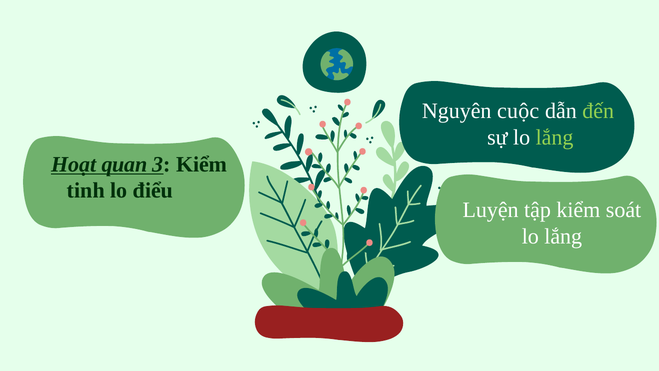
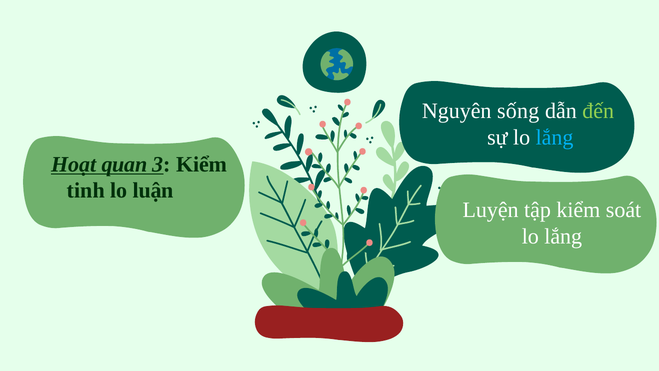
cuộc: cuộc -> sống
lắng at (555, 137) colour: light green -> light blue
điểu: điểu -> luận
